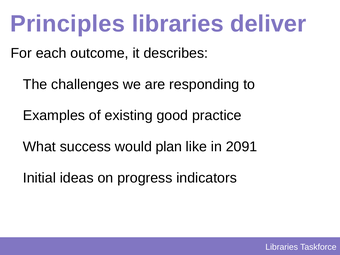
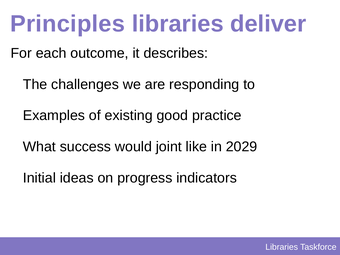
plan: plan -> joint
2091: 2091 -> 2029
